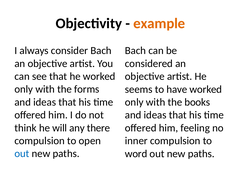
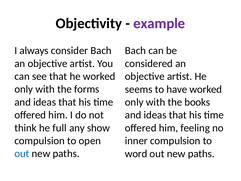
example colour: orange -> purple
will: will -> full
there: there -> show
